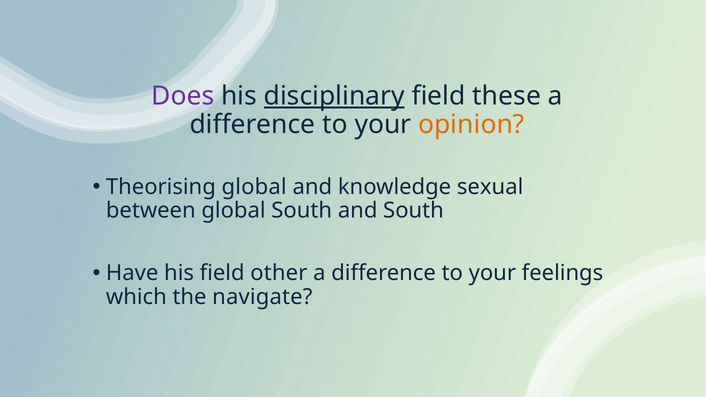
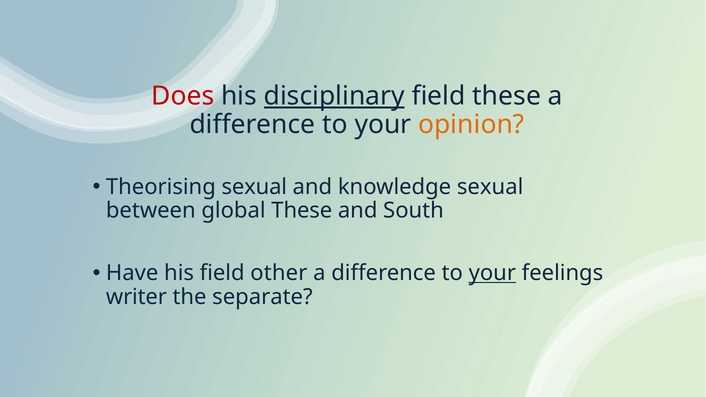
Does colour: purple -> red
Theorising global: global -> sexual
global South: South -> These
your at (492, 273) underline: none -> present
which: which -> writer
navigate: navigate -> separate
